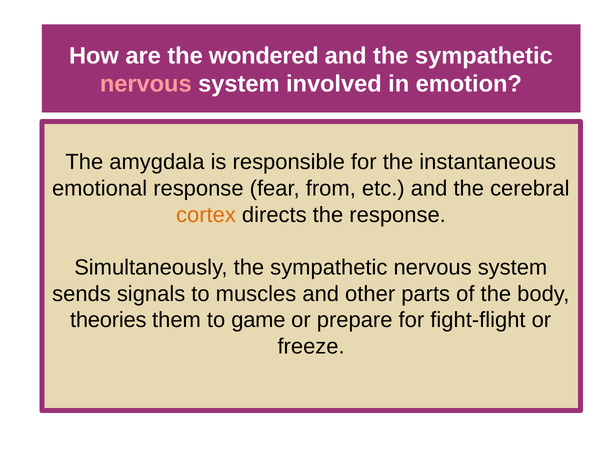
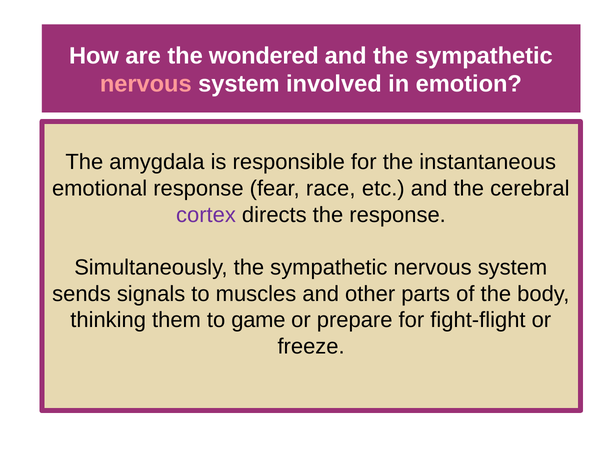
from: from -> race
cortex colour: orange -> purple
theories: theories -> thinking
